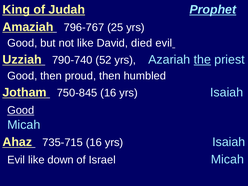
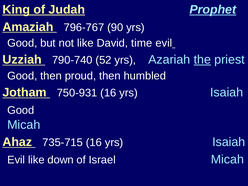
25: 25 -> 90
died: died -> time
750-845: 750-845 -> 750-931
Good at (21, 110) underline: present -> none
